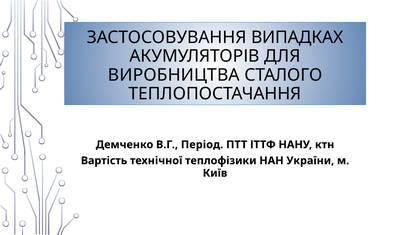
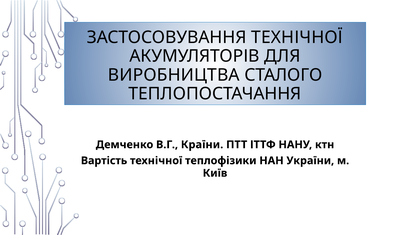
ЗАСТОСОВУВАННЯ ВИПАДКАХ: ВИПАДКАХ -> ТЕХНІЧНОЇ
Період: Період -> Країни
